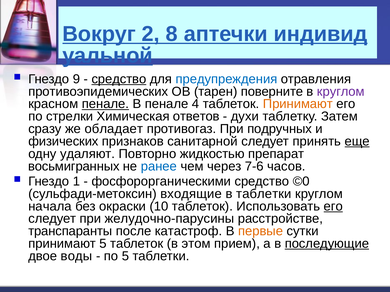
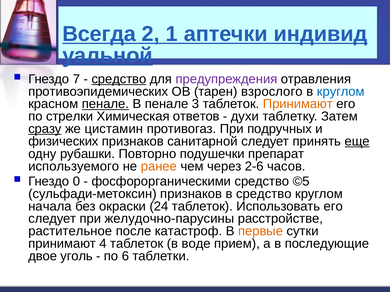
Вокруг: Вокруг -> Всегда
8: 8 -> 1
9: 9 -> 7
предупреждения colour: blue -> purple
поверните: поверните -> взрослого
круглом at (341, 92) colour: purple -> blue
4: 4 -> 3
сразу underline: none -> present
обладает: обладает -> цистамин
удаляют: удаляют -> рубашки
жидкостью: жидкостью -> подушечки
восьмигранных: восьмигранных -> используемого
ранее colour: blue -> orange
7-6: 7-6 -> 2-6
1: 1 -> 0
©0: ©0 -> ©5
сульфади-метоксин входящие: входящие -> признаков
в таблетки: таблетки -> средство
10: 10 -> 24
его at (333, 207) underline: present -> none
транспаранты: транспаранты -> растительное
принимают 5: 5 -> 4
этом: этом -> воде
последующие underline: present -> none
воды: воды -> уголь
по 5: 5 -> 6
